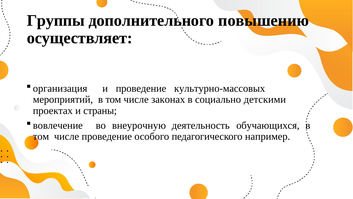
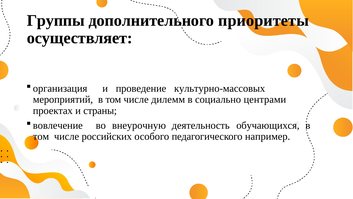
повышению: повышению -> приоритеты
законах: законах -> дилемм
детскими: детскими -> центрами
числе проведение: проведение -> российских
